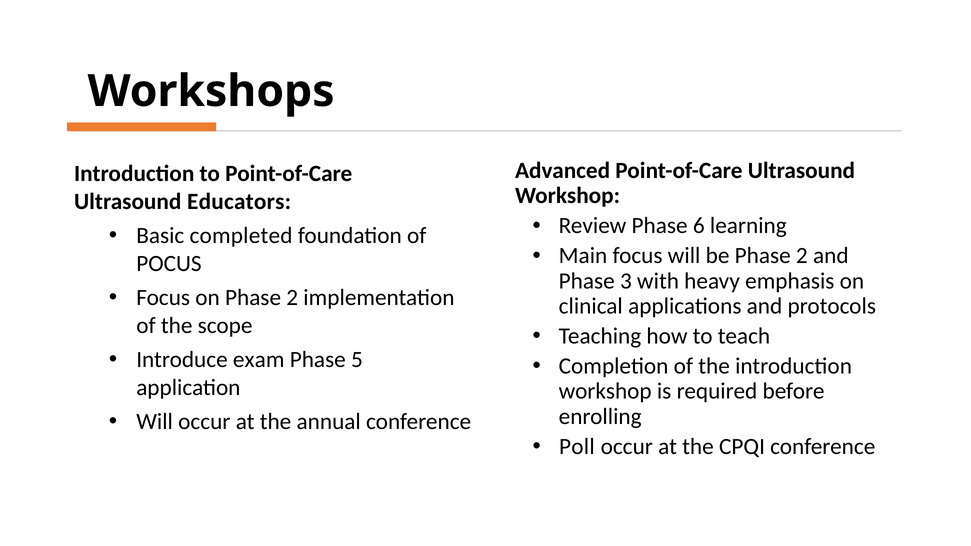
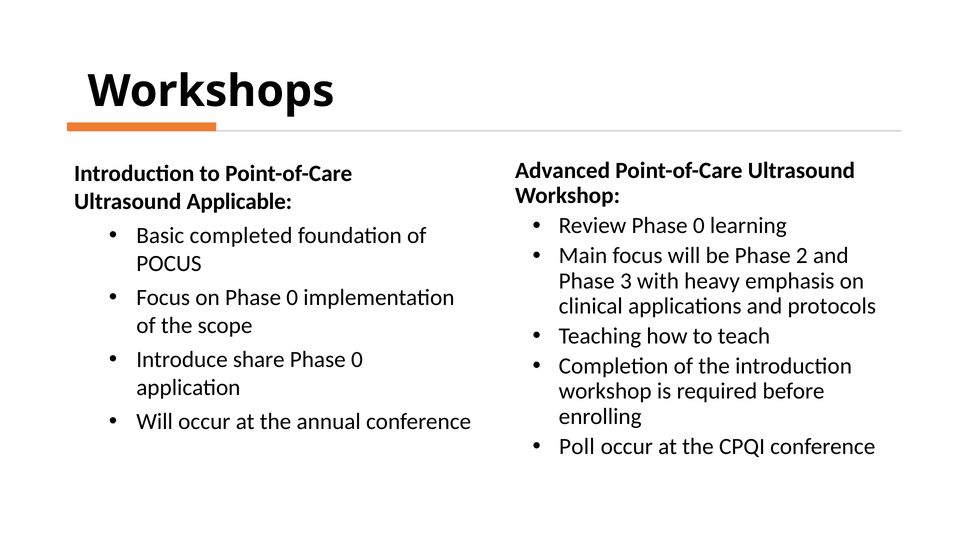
Educators: Educators -> Applicable
Review Phase 6: 6 -> 0
on Phase 2: 2 -> 0
exam: exam -> share
5 at (357, 360): 5 -> 0
